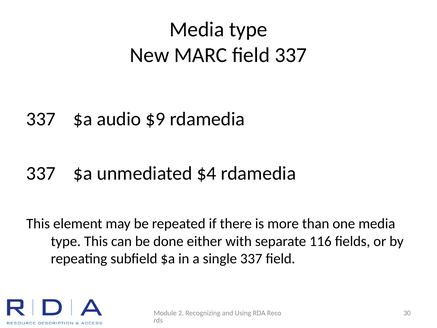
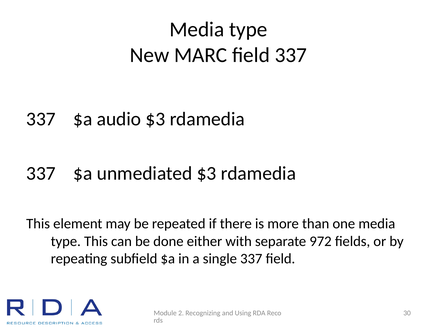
audio $9: $9 -> $3
unmediated $4: $4 -> $3
116: 116 -> 972
